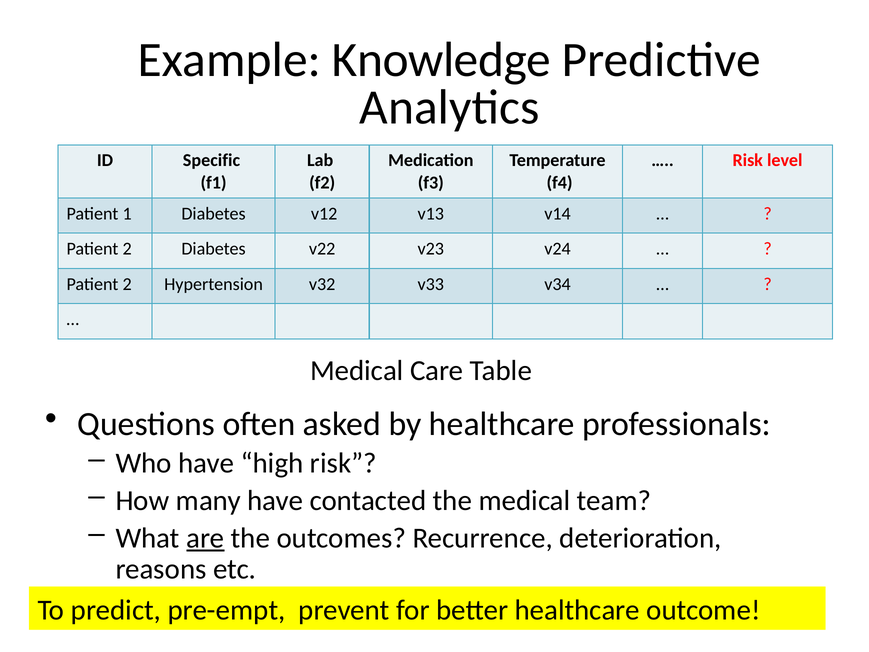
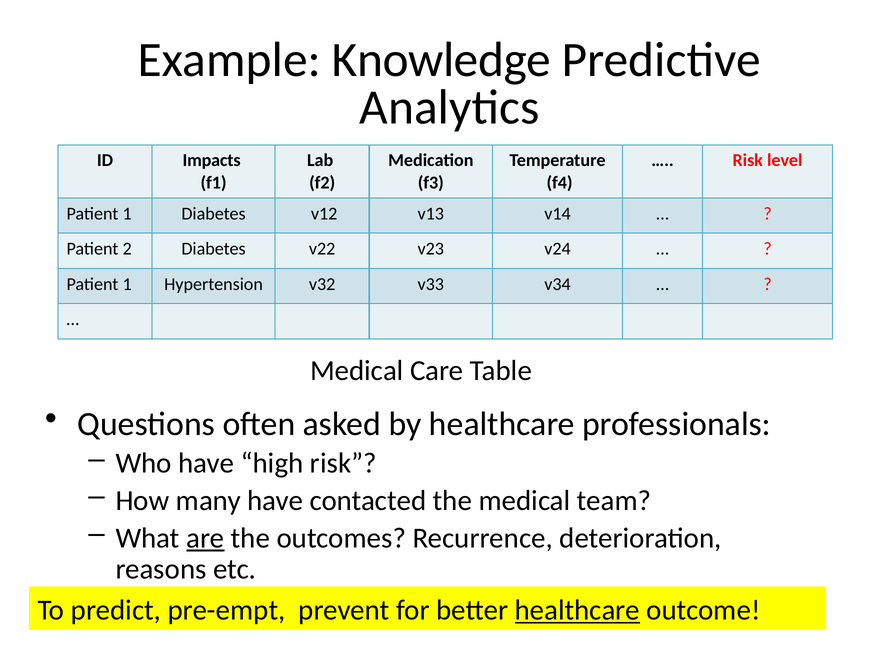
Specific: Specific -> Impacts
2 at (127, 284): 2 -> 1
healthcare at (577, 610) underline: none -> present
